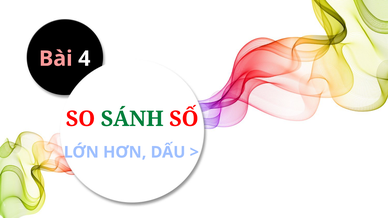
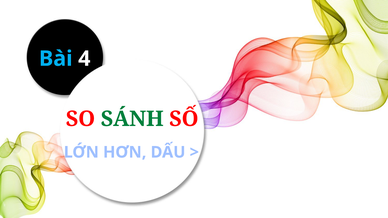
Bài colour: pink -> light blue
